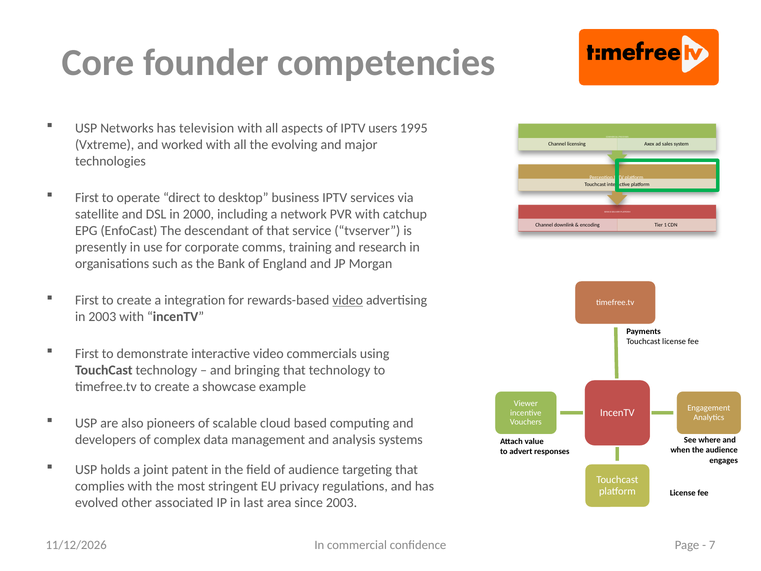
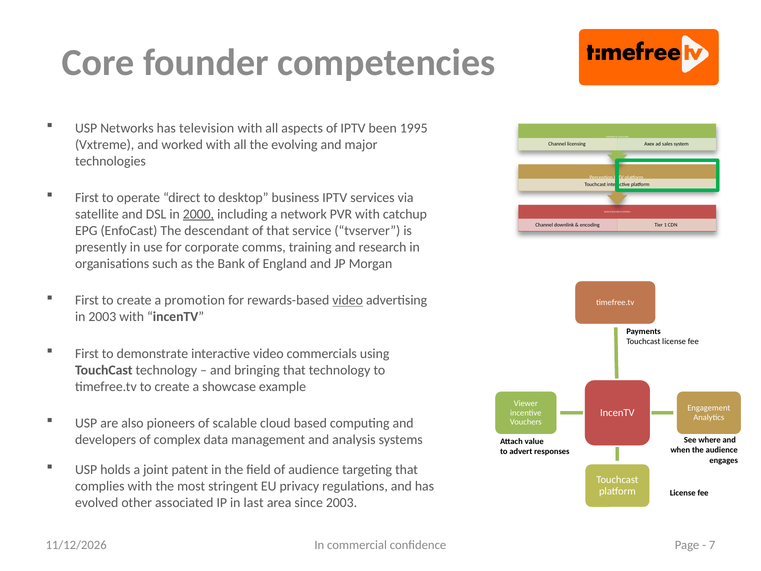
users: users -> been
2000 underline: none -> present
integration: integration -> promotion
